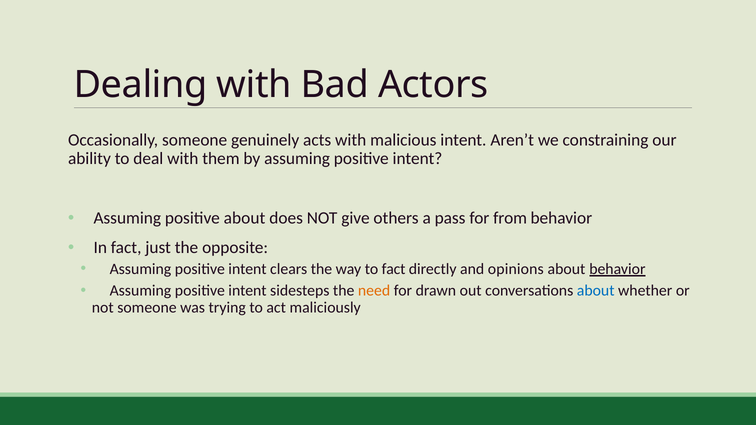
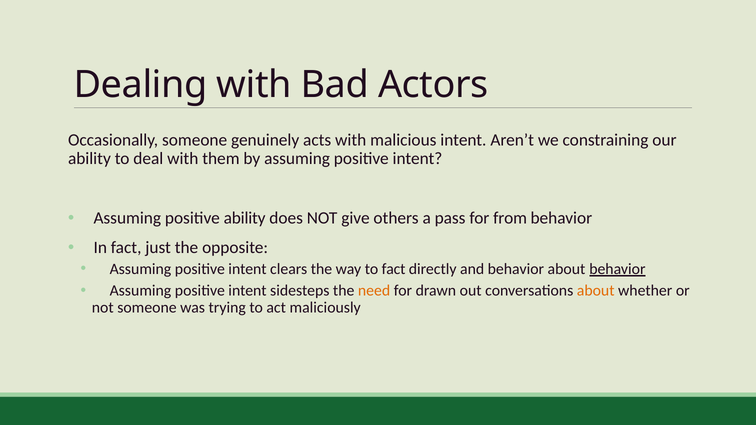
positive about: about -> ability
and opinions: opinions -> behavior
about at (596, 291) colour: blue -> orange
